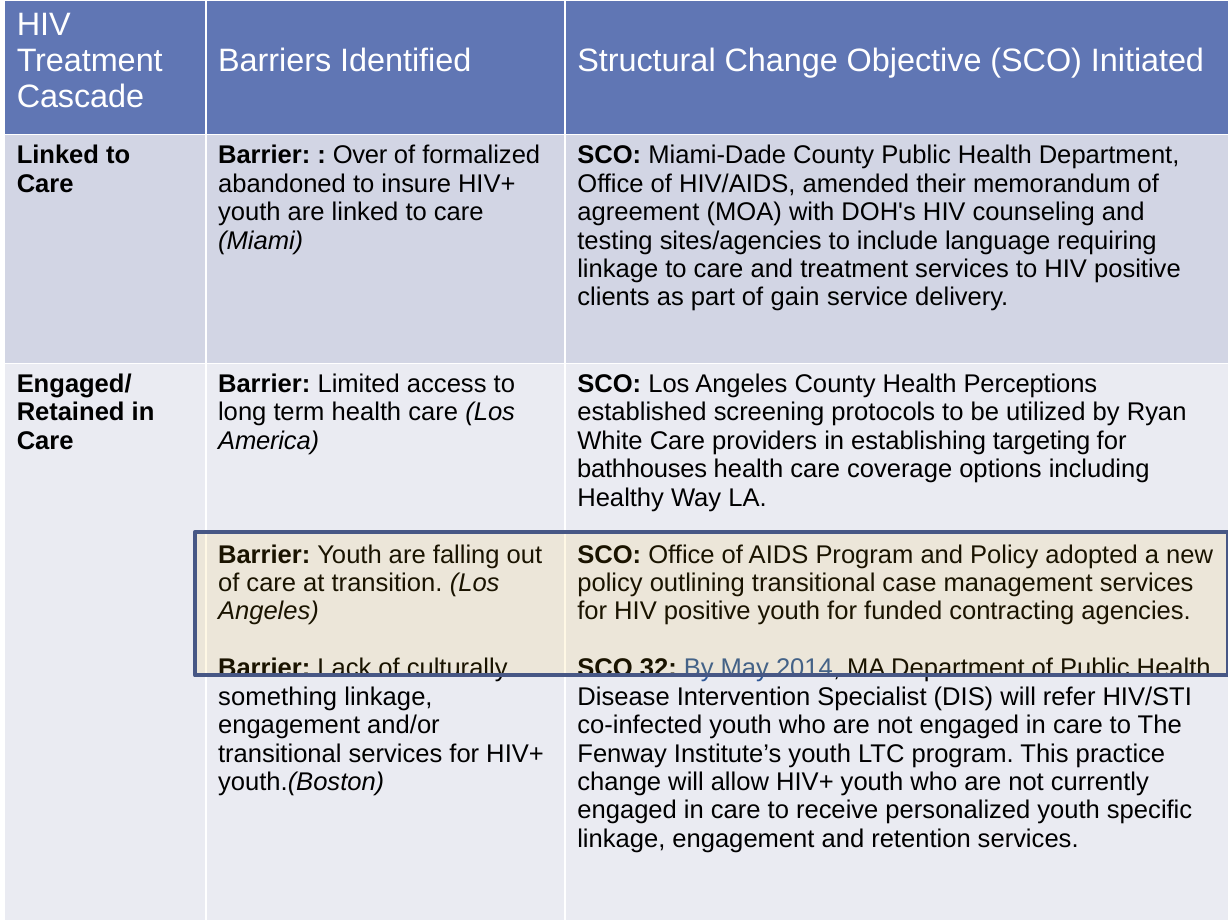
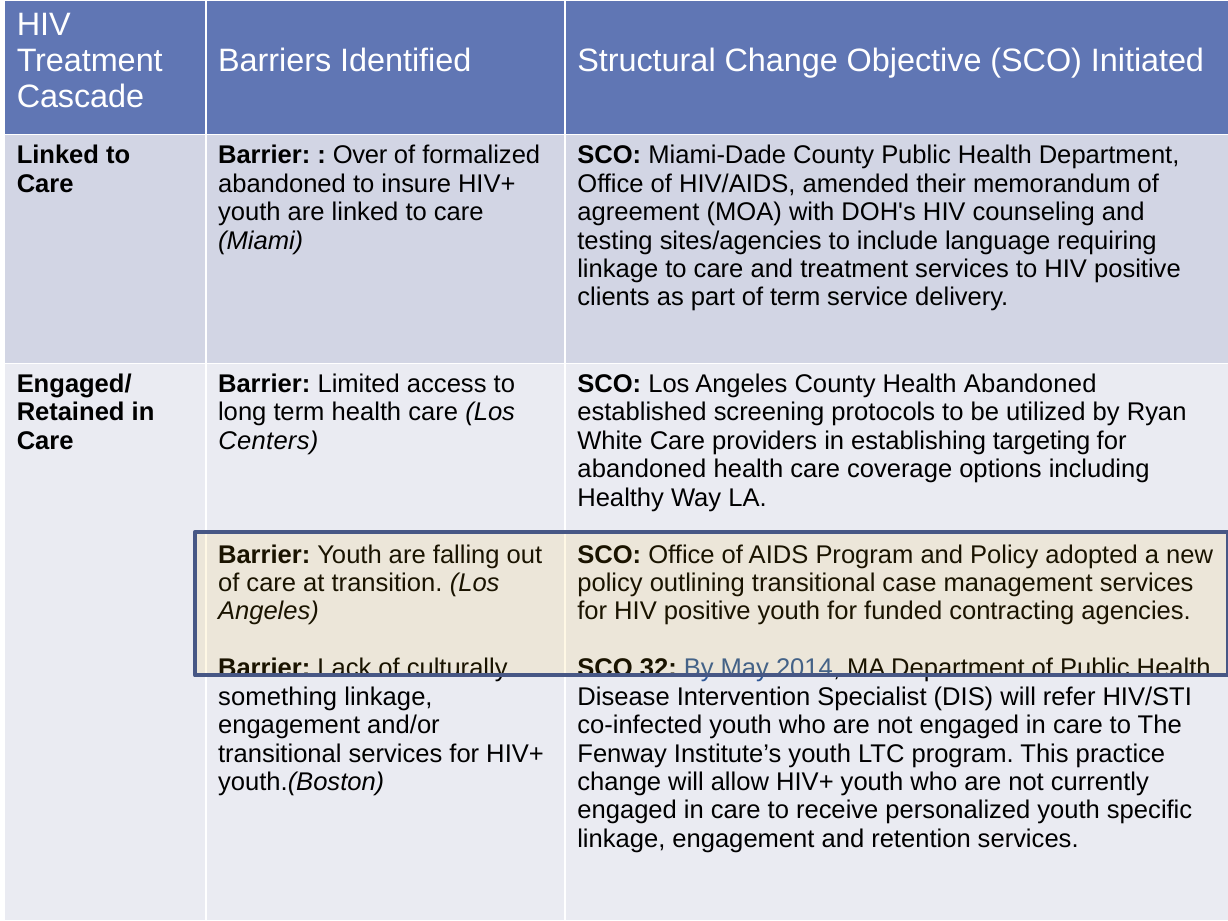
of gain: gain -> term
Health Perceptions: Perceptions -> Abandoned
America: America -> Centers
bathhouses at (642, 469): bathhouses -> abandoned
